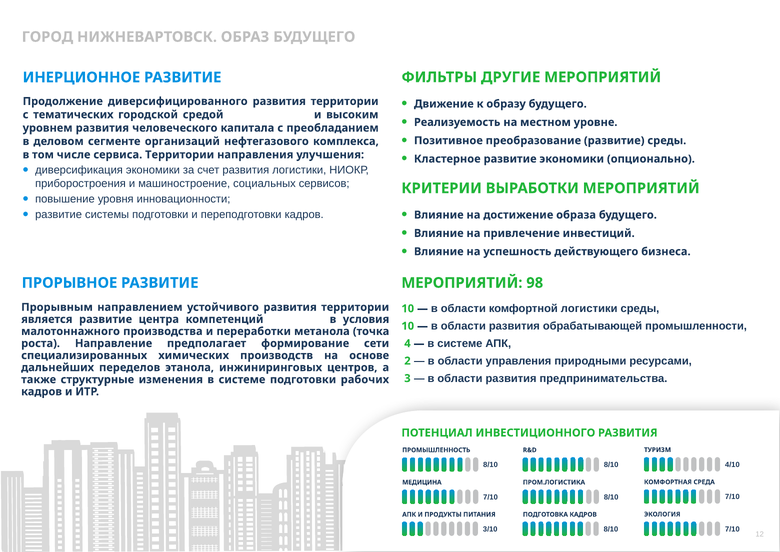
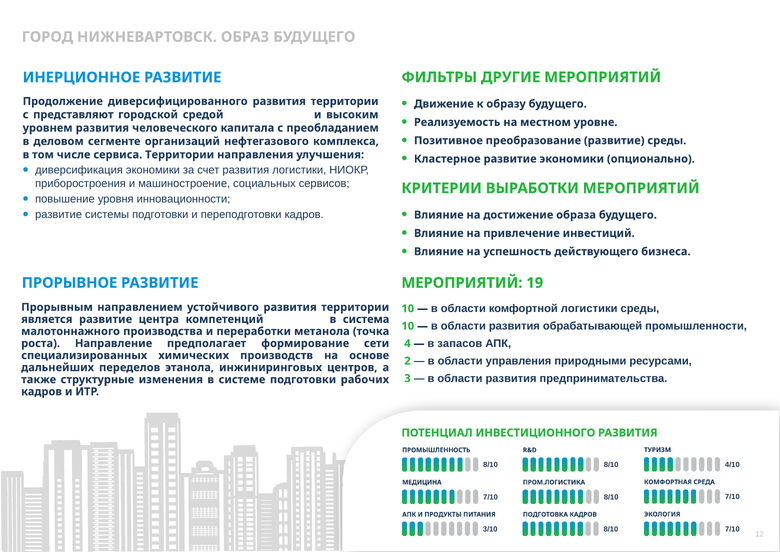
тематических: тематических -> представляют
98: 98 -> 19
условия: условия -> система
системе at (460, 343): системе -> запасов
